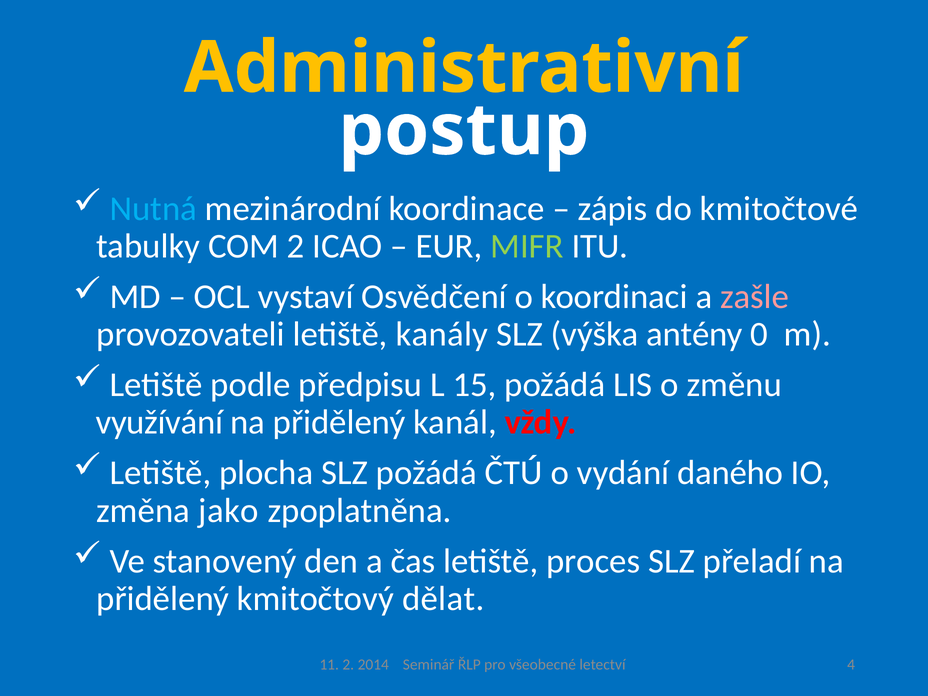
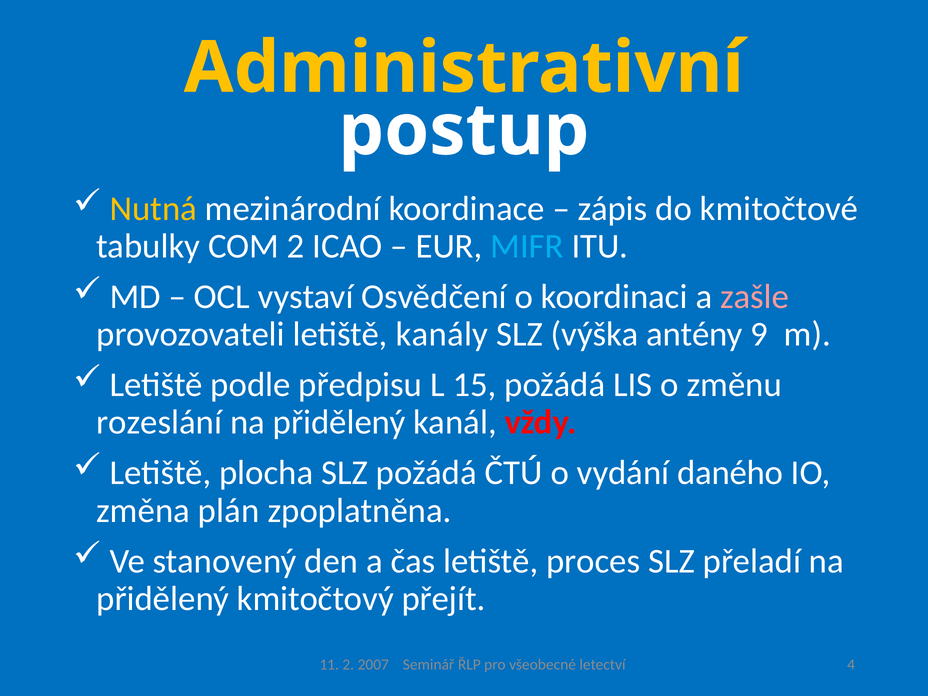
Nutná colour: light blue -> yellow
MIFR colour: light green -> light blue
0: 0 -> 9
využívání: využívání -> rozeslání
jako: jako -> plán
dělat: dělat -> přejít
2014: 2014 -> 2007
